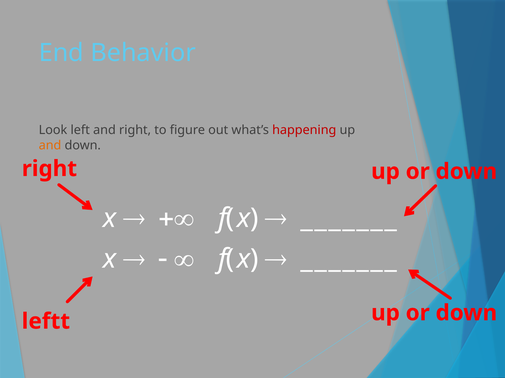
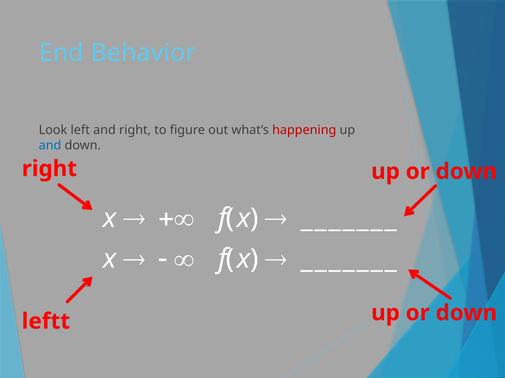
and at (50, 145) colour: orange -> blue
